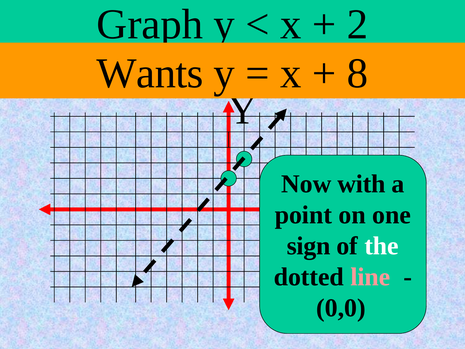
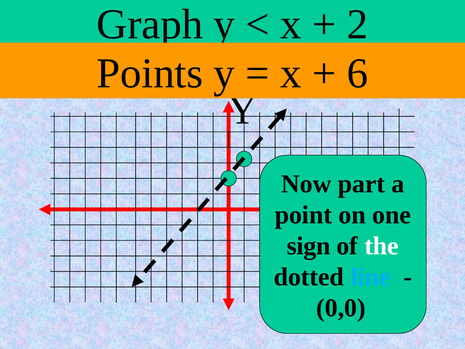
Wants: Wants -> Points
8: 8 -> 6
with: with -> part
line colour: pink -> light blue
